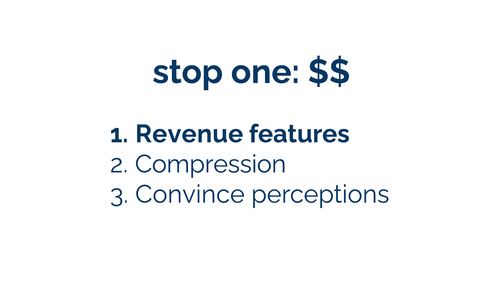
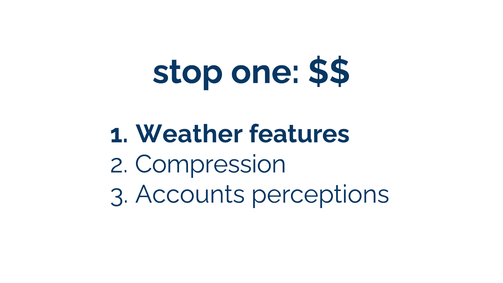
Revenue: Revenue -> Weather
Convince: Convince -> Accounts
